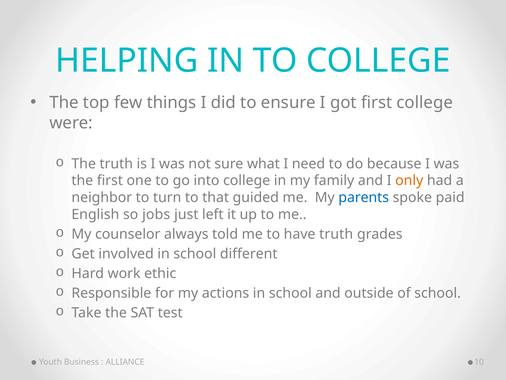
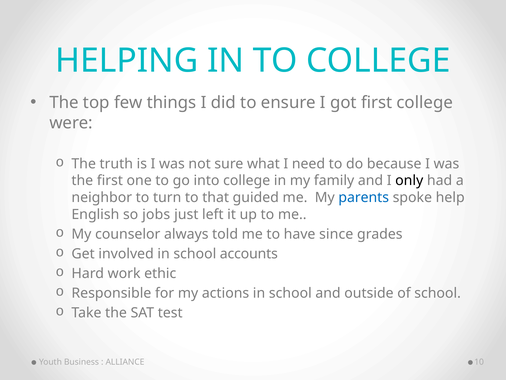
only colour: orange -> black
paid: paid -> help
have truth: truth -> since
different: different -> accounts
